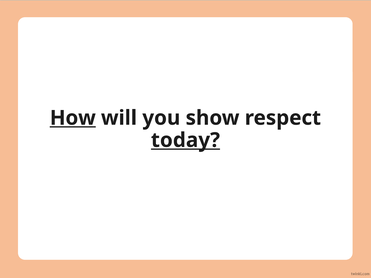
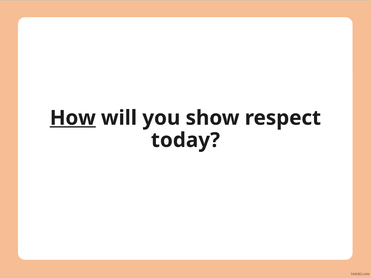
today underline: present -> none
